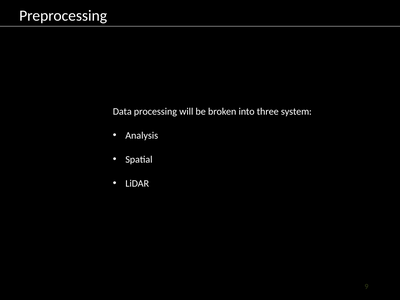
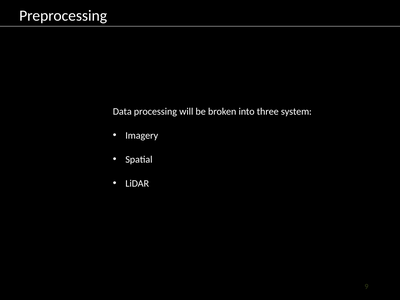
Analysis: Analysis -> Imagery
